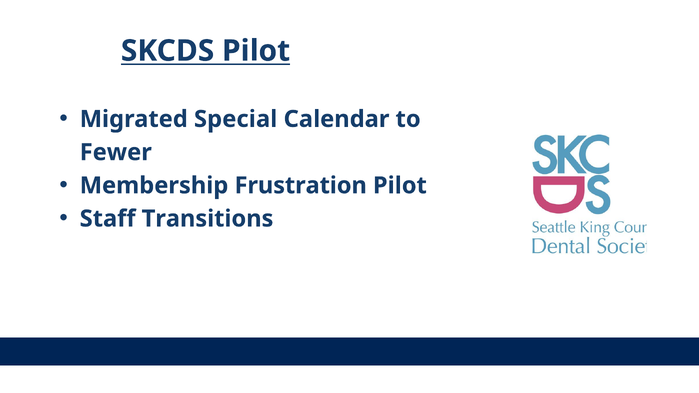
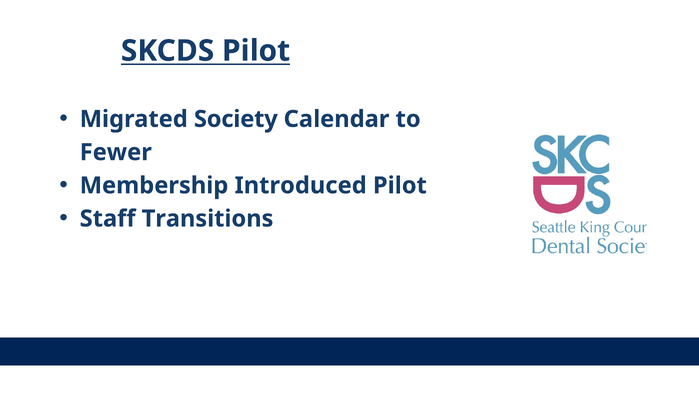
Special: Special -> Society
Frustration: Frustration -> Introduced
